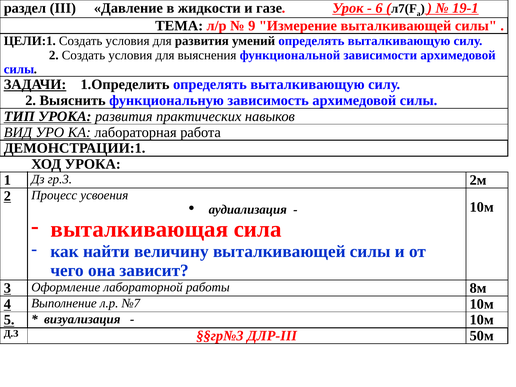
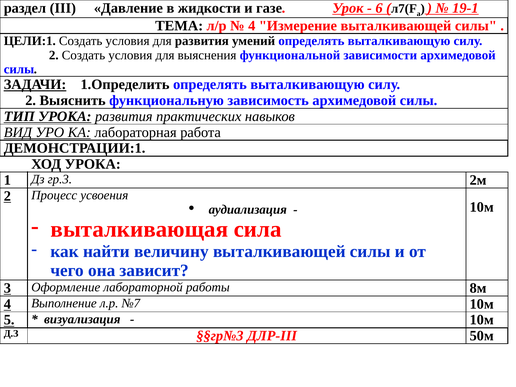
9 at (252, 26): 9 -> 4
